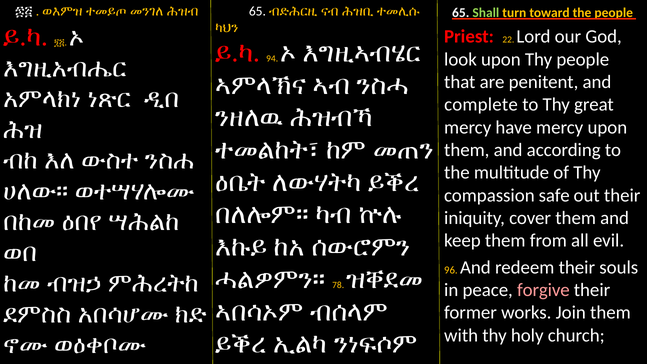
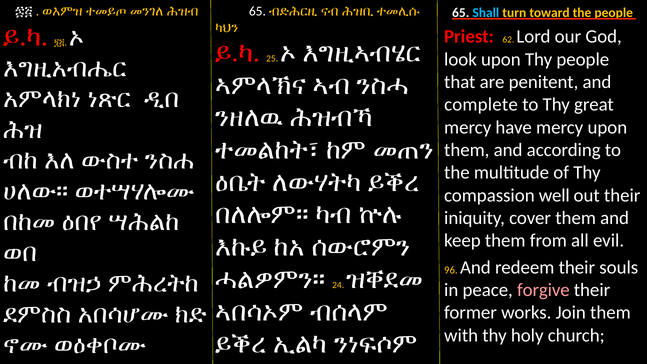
Shall colour: light green -> light blue
22: 22 -> 62
94: 94 -> 25
safe: safe -> well
78: 78 -> 24
